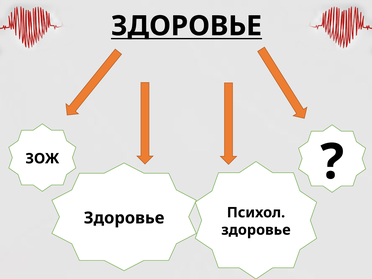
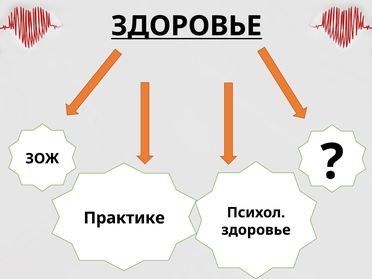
Здоровье at (124, 218): Здоровье -> Практике
